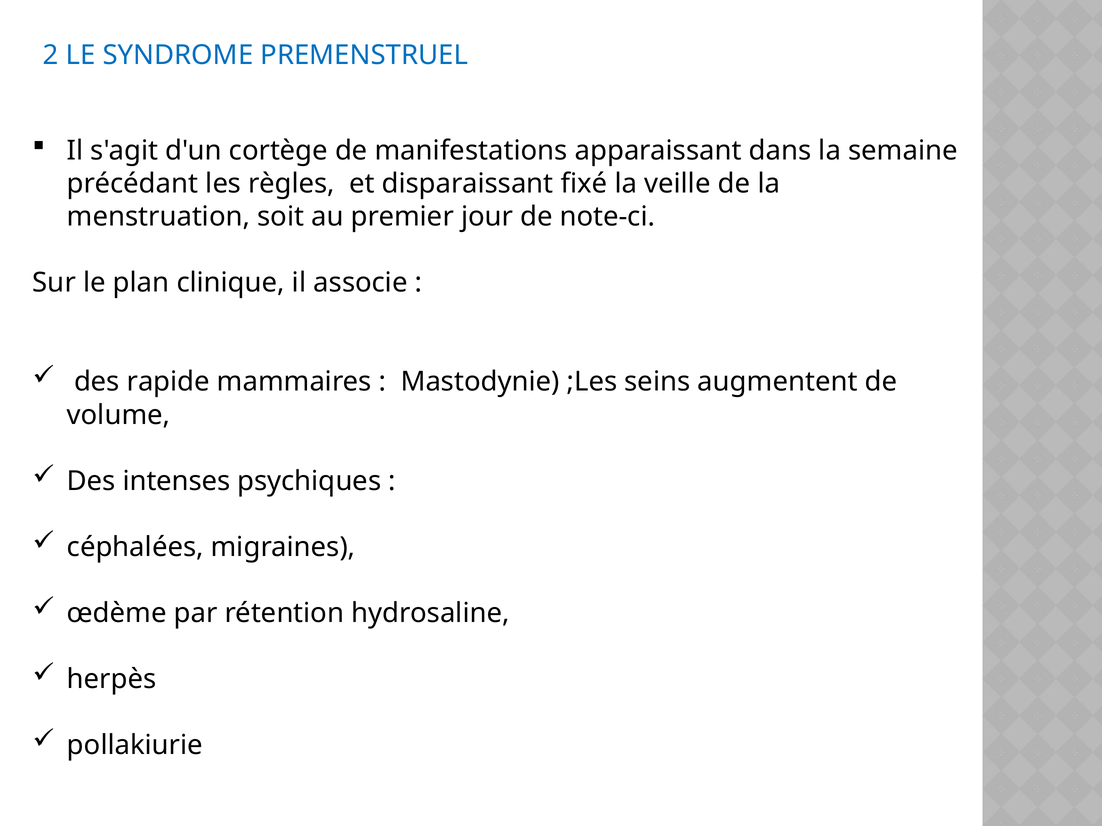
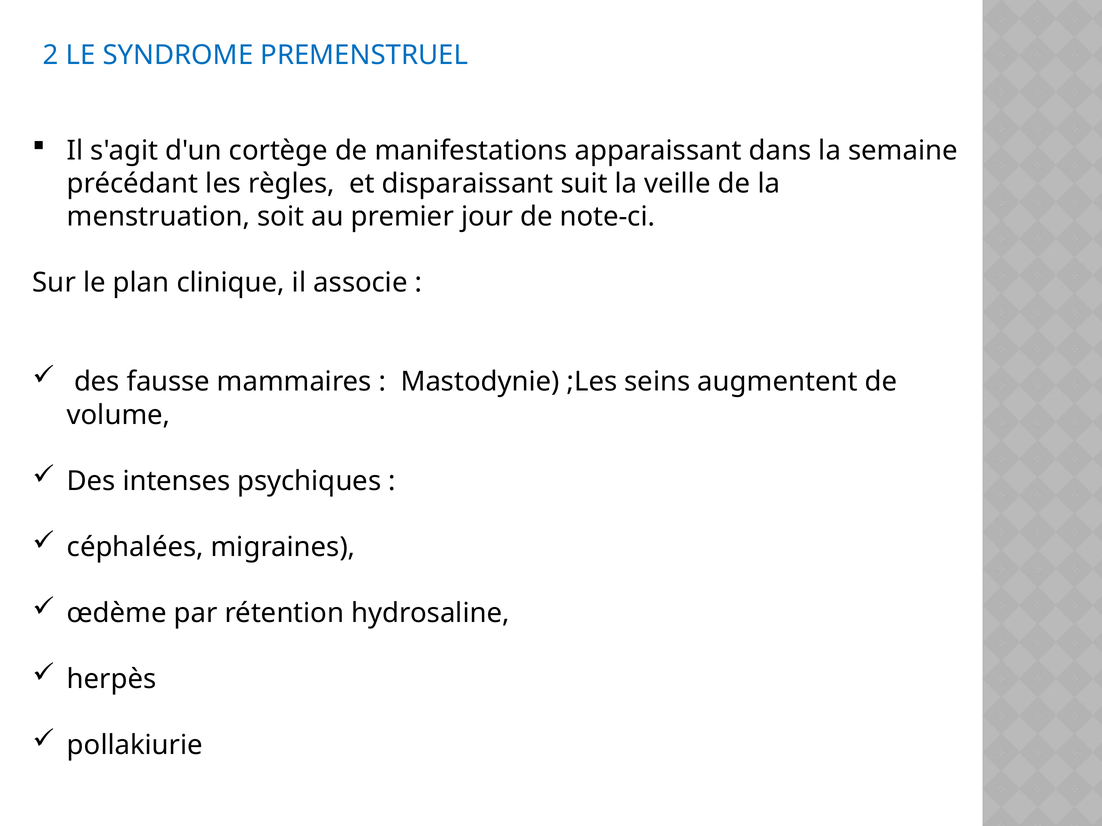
fixé: fixé -> suit
rapide: rapide -> fausse
